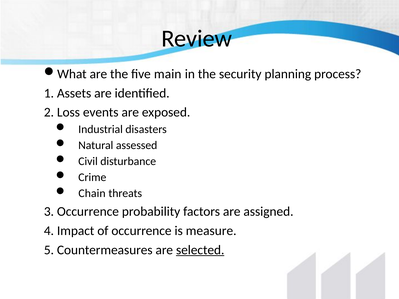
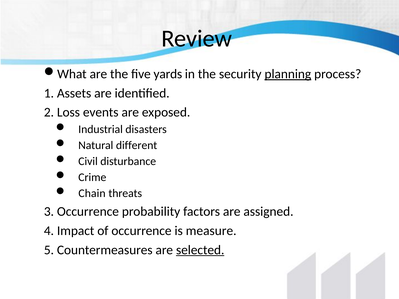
main: main -> yards
planning underline: none -> present
assessed: assessed -> different
